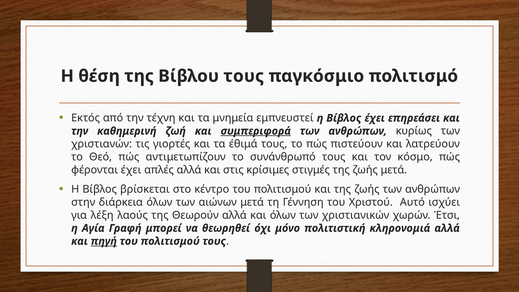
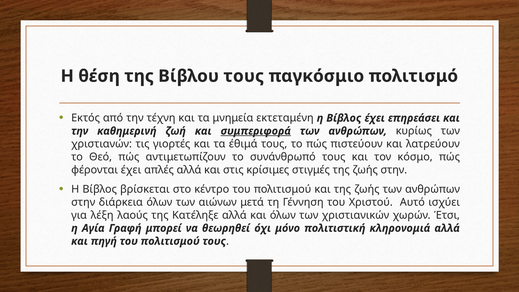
εμπνευστεί: εμπνευστεί -> εκτεταμένη
ζωής μετά: μετά -> στην
Θεωρούν: Θεωρούν -> Κατέληξε
πηγή underline: present -> none
